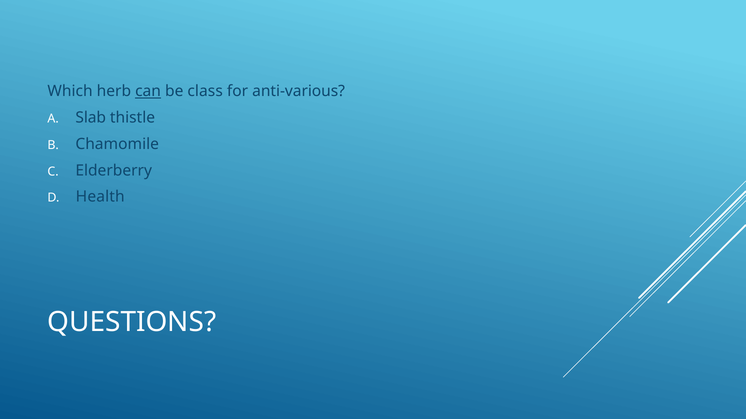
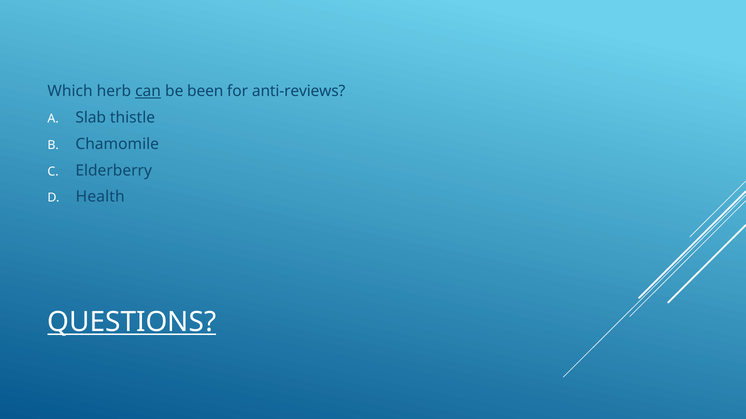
class: class -> been
anti-various: anti-various -> anti-reviews
QUESTIONS underline: none -> present
